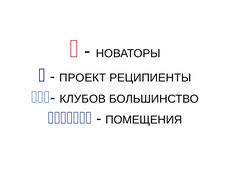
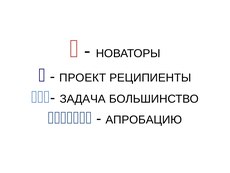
КЛУБОВ: КЛУБОВ -> ЗАДАЧА
ПОМЕЩЕНИЯ: ПОМЕЩЕНИЯ -> АПРОБАЦИЮ
